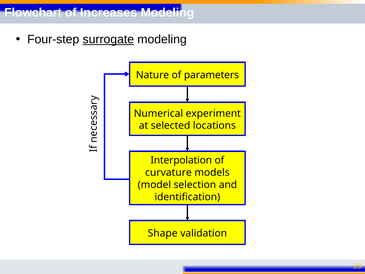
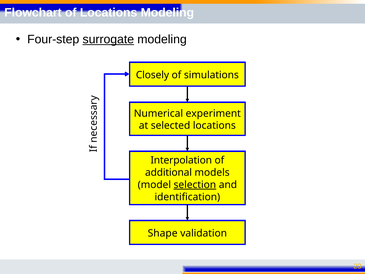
of Increases: Increases -> Locations
Nature: Nature -> Closely
parameters: parameters -> simulations
curvature: curvature -> additional
selection underline: none -> present
